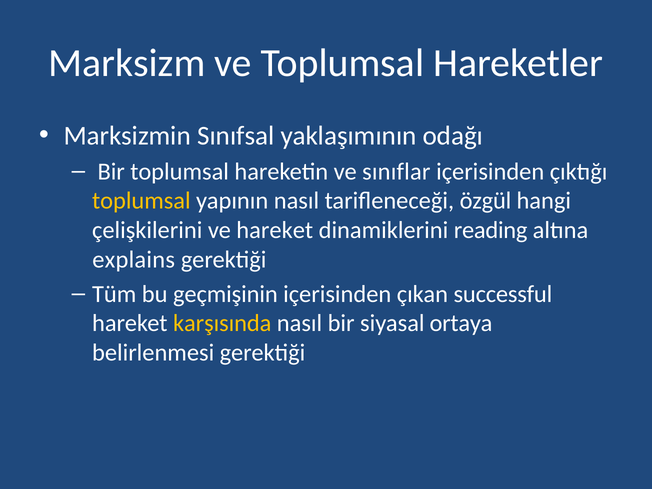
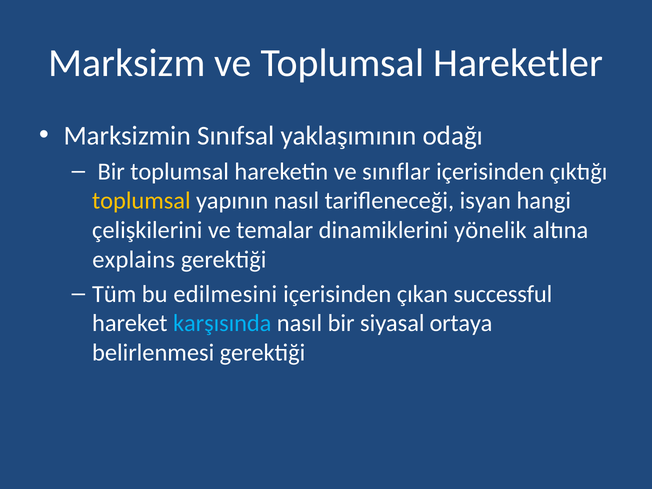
özgül: özgül -> isyan
ve hareket: hareket -> temalar
reading: reading -> yönelik
geçmişinin: geçmişinin -> edilmesini
karşısında colour: yellow -> light blue
